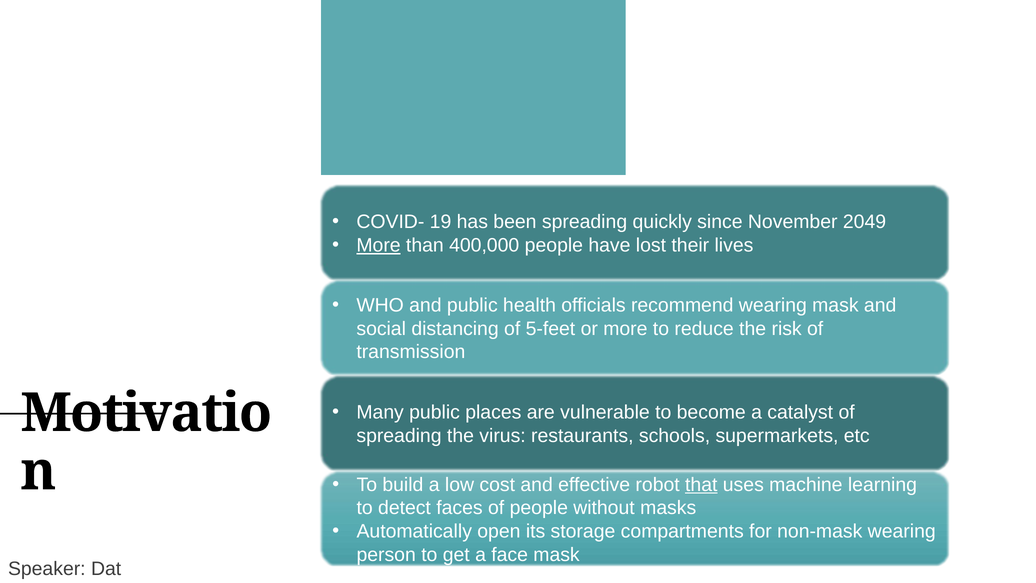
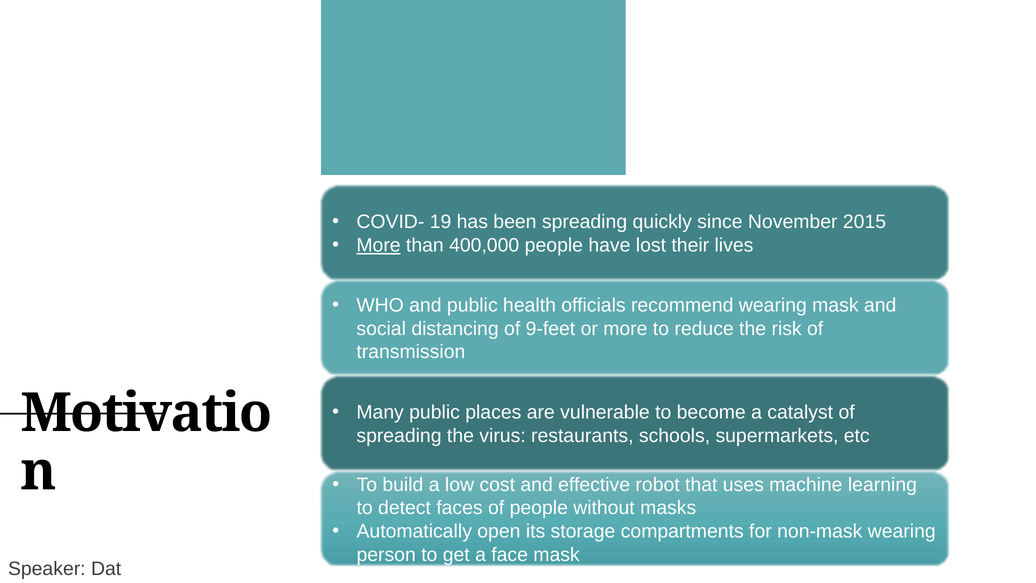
2049: 2049 -> 2015
5-feet: 5-feet -> 9-feet
that underline: present -> none
